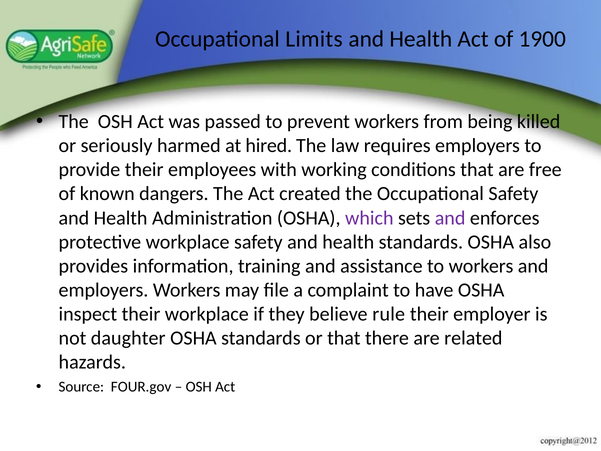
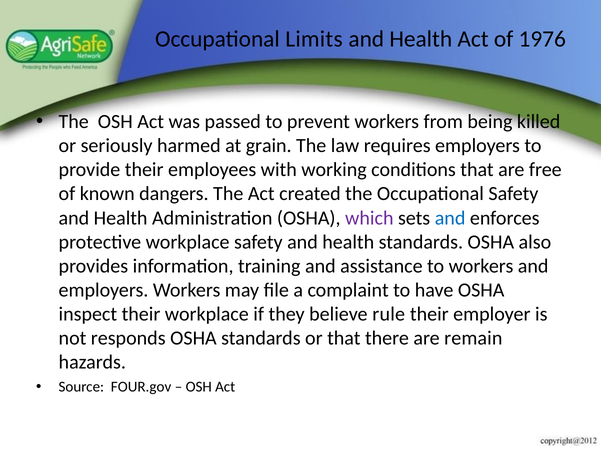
1900: 1900 -> 1976
hired: hired -> grain
and at (450, 218) colour: purple -> blue
daughter: daughter -> responds
related: related -> remain
